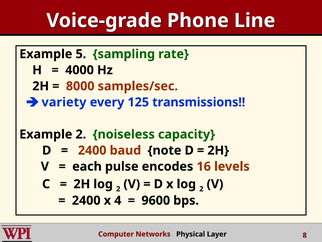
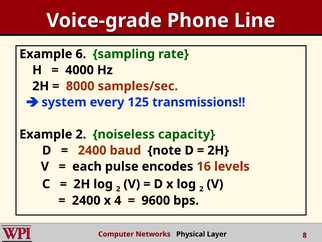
5: 5 -> 6
variety: variety -> system
